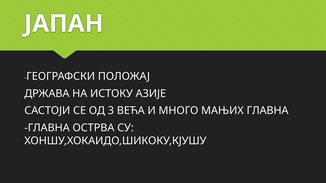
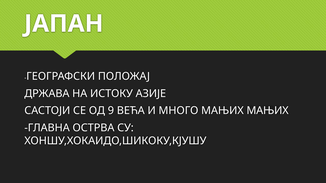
3: 3 -> 9
МАЊИХ ГЛАВНА: ГЛАВНА -> МАЊИХ
